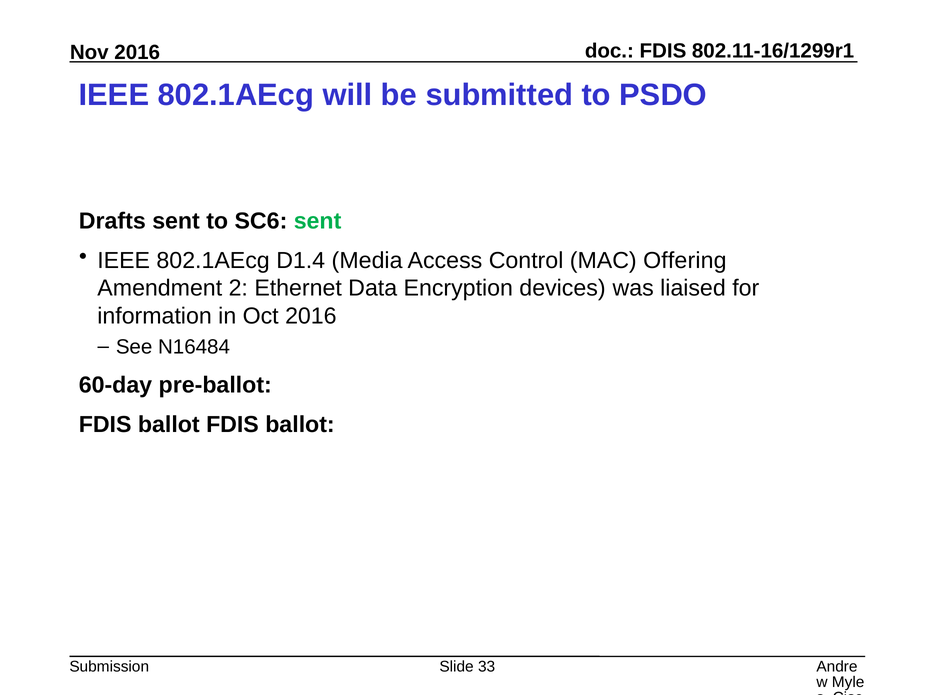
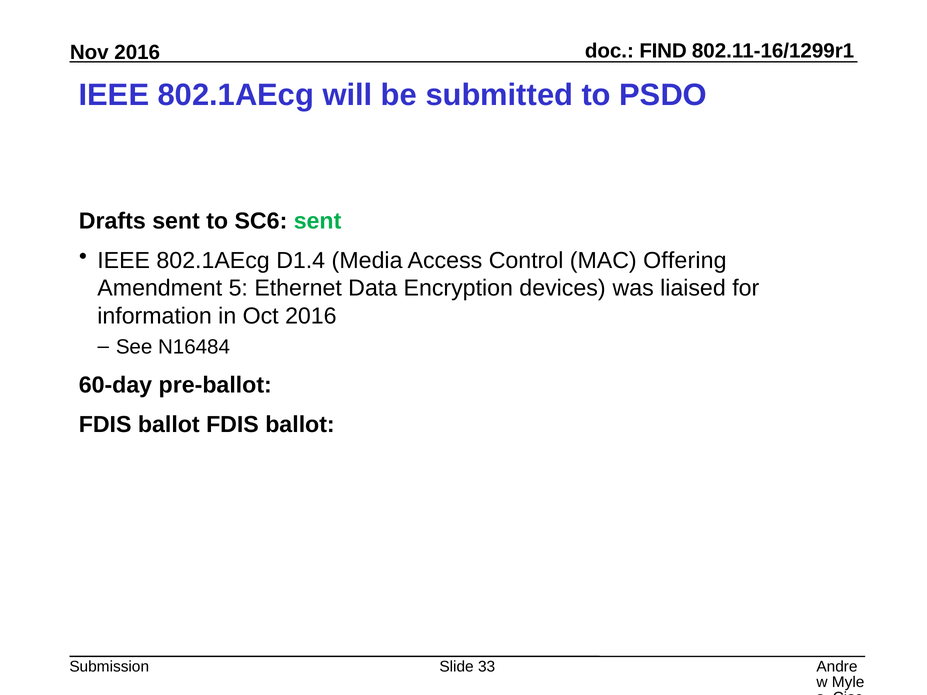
FDIS at (663, 51): FDIS -> FIND
2: 2 -> 5
